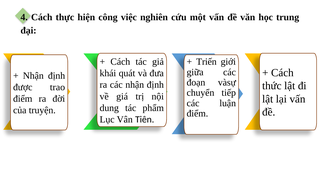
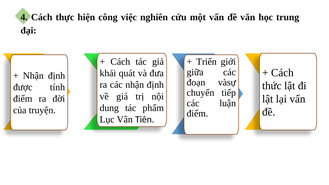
trao: trao -> tính
